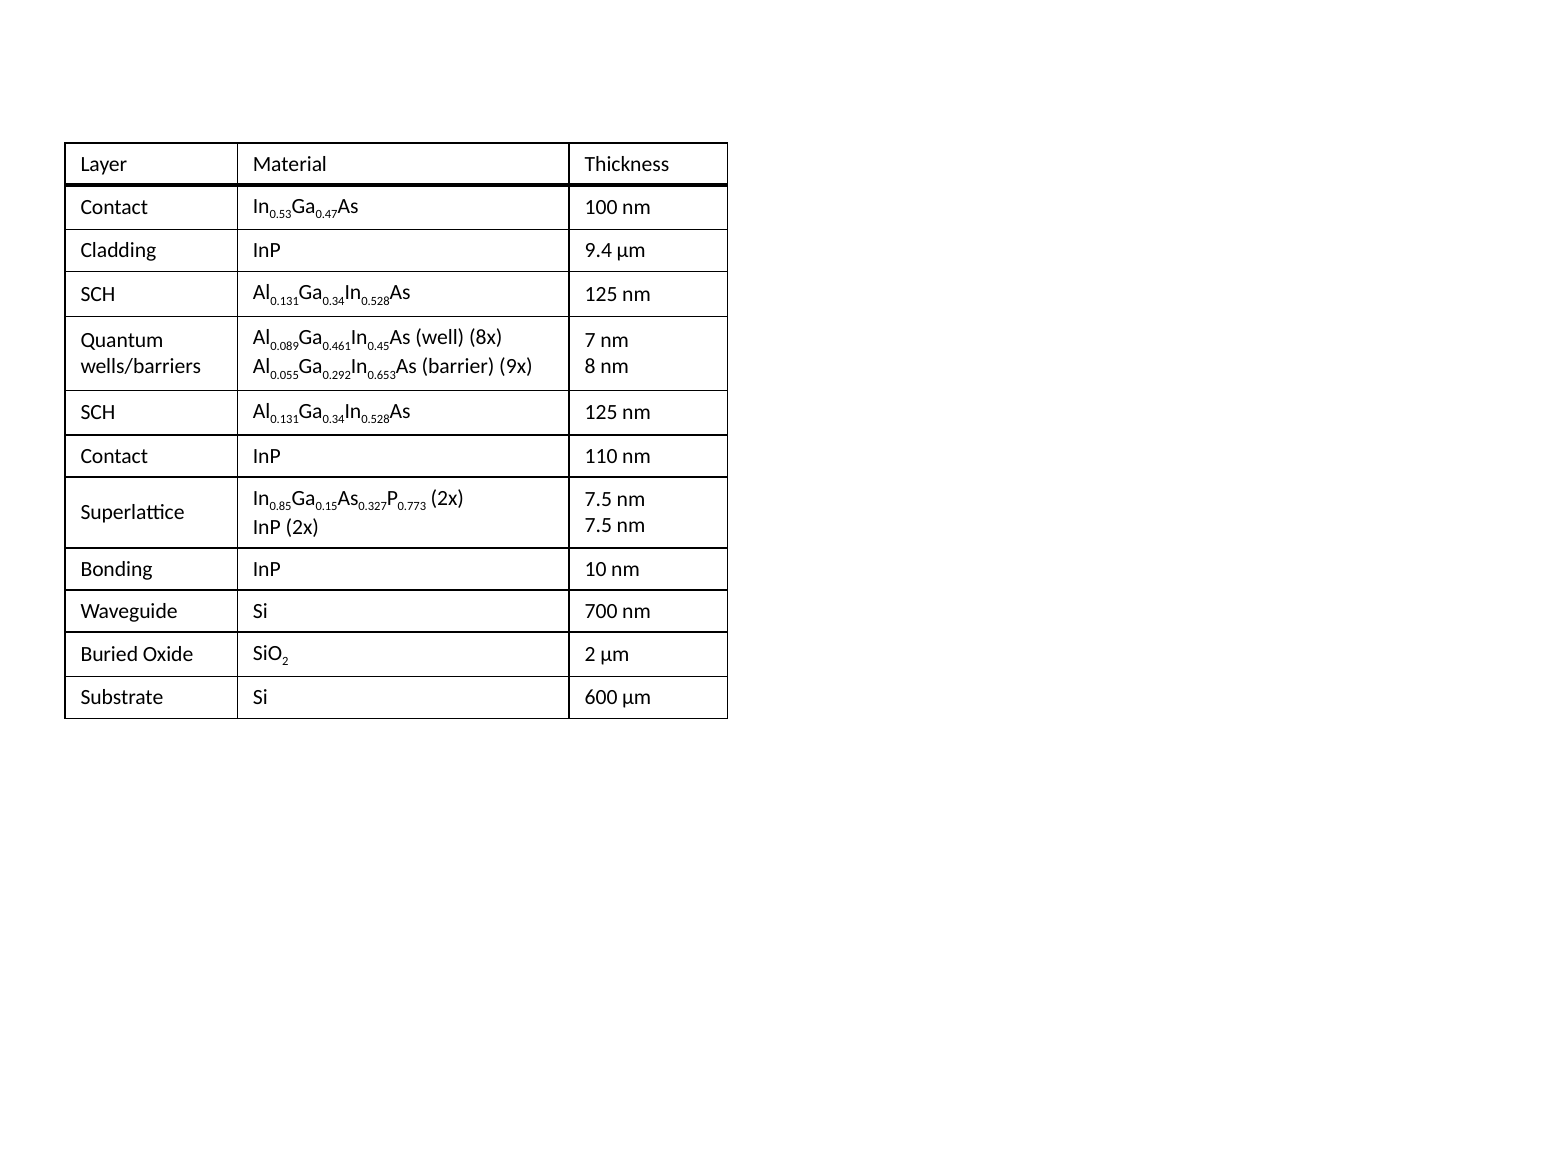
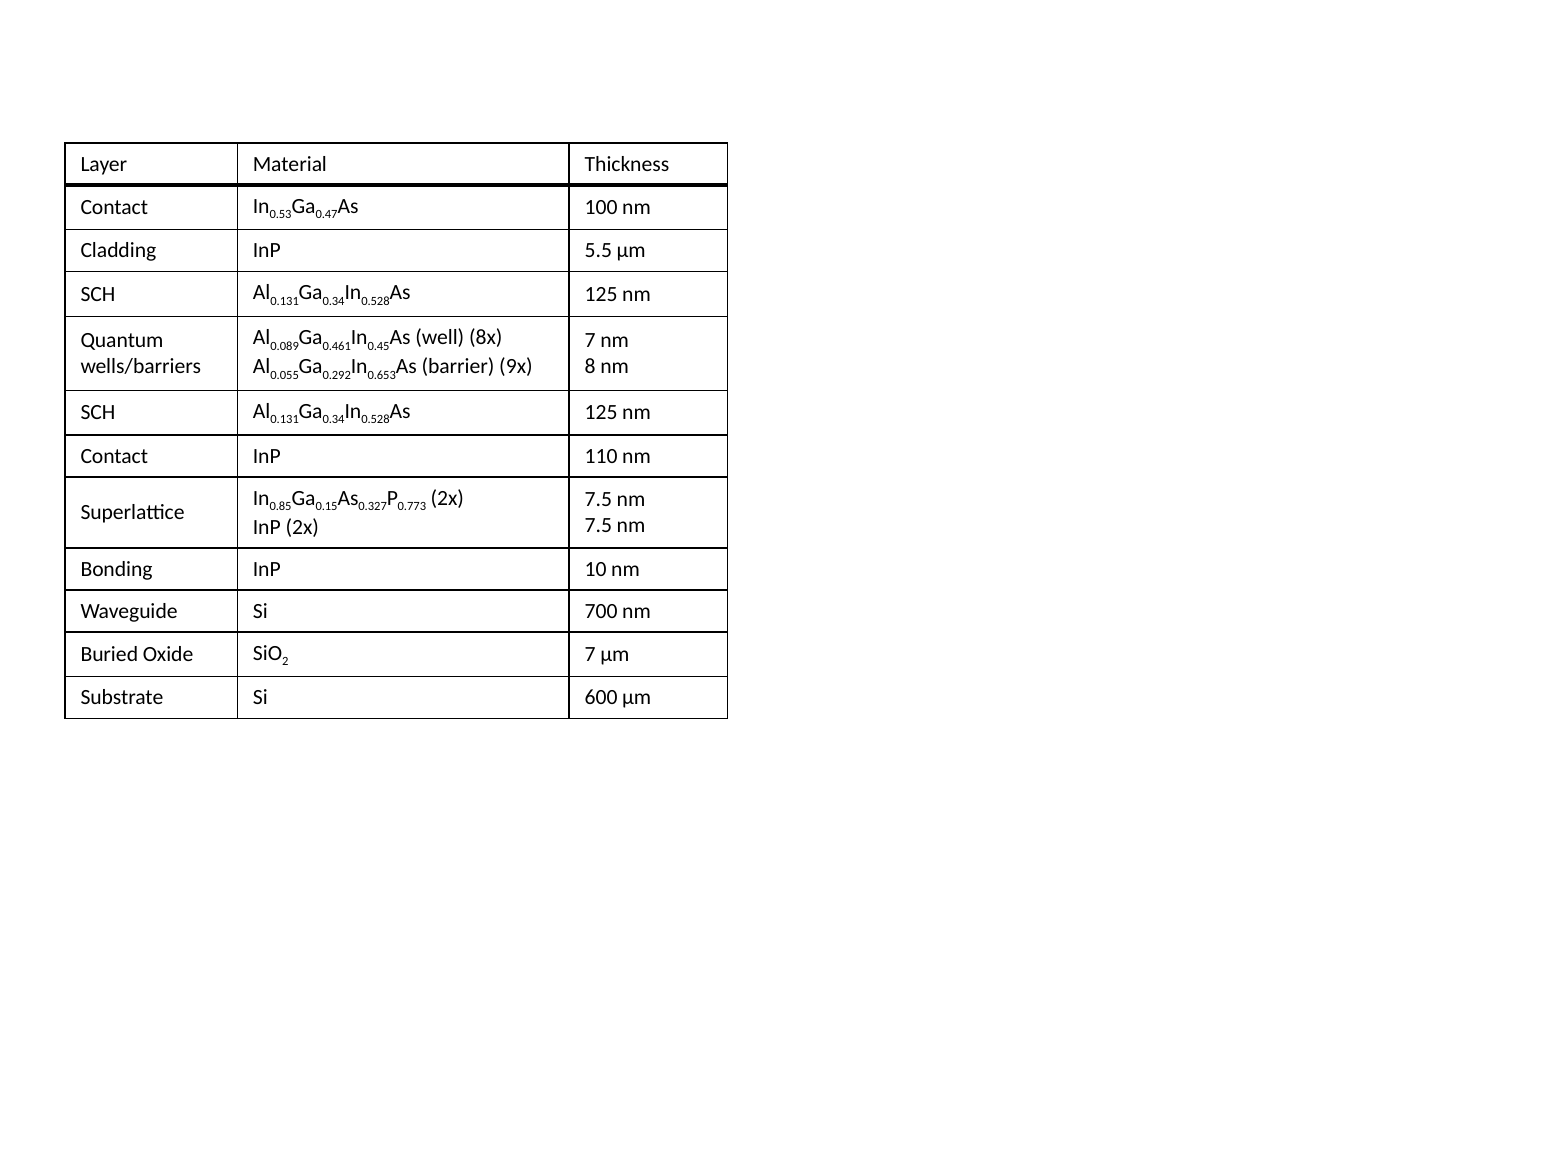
9.4: 9.4 -> 5.5
2 at (590, 655): 2 -> 7
